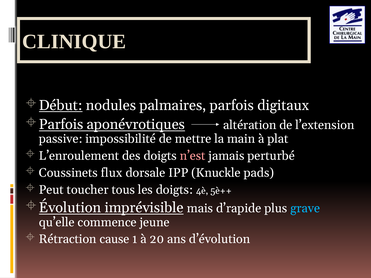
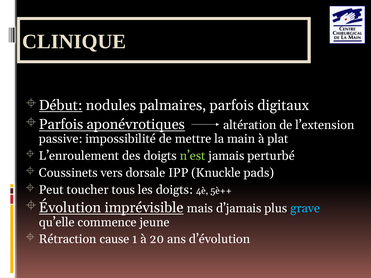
n’est colour: pink -> light green
flux: flux -> vers
d’rapide: d’rapide -> d’jamais
